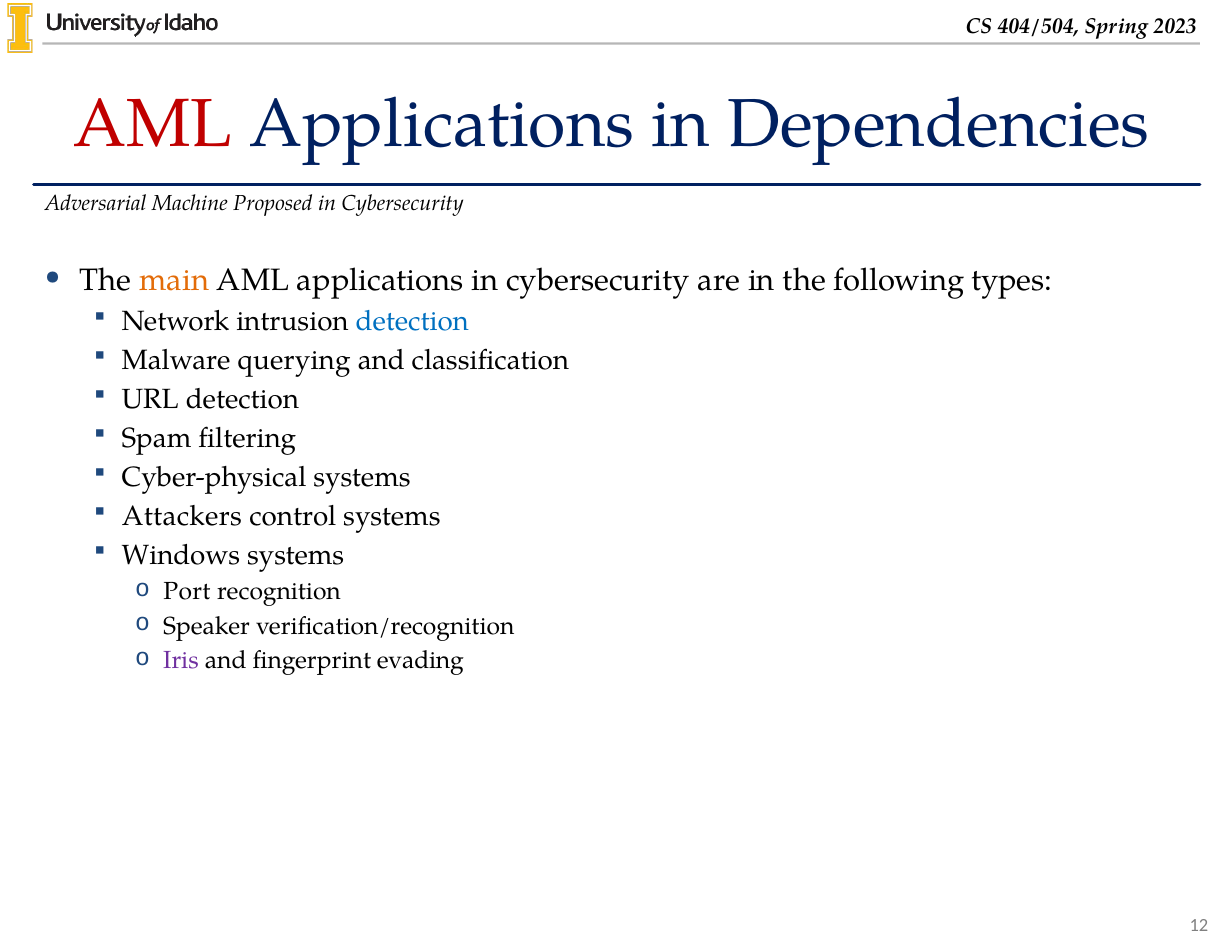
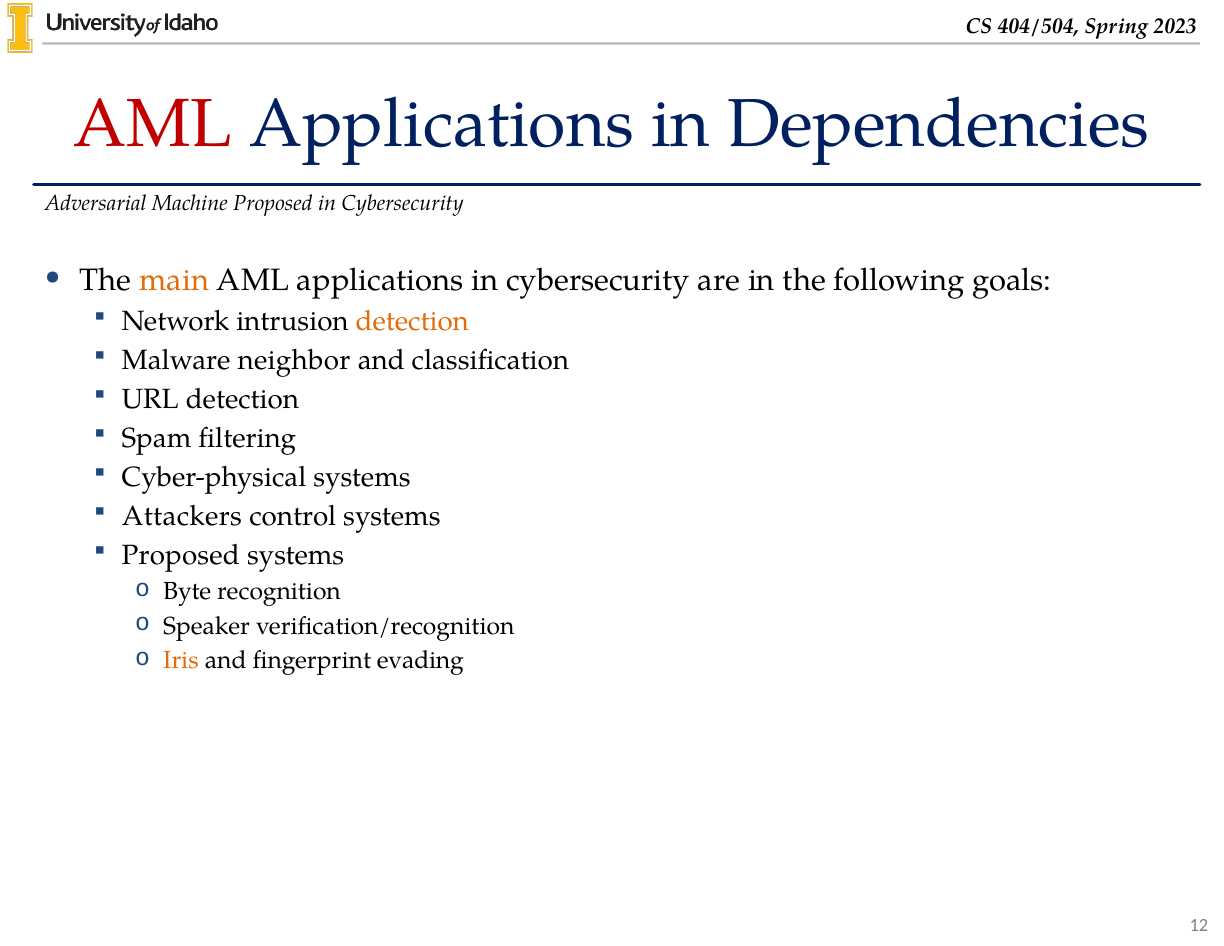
types: types -> goals
detection at (412, 321) colour: blue -> orange
querying: querying -> neighbor
Windows at (181, 555): Windows -> Proposed
Port: Port -> Byte
Iris colour: purple -> orange
